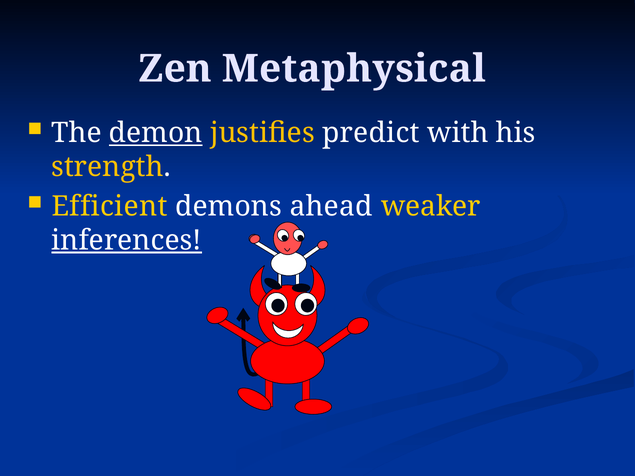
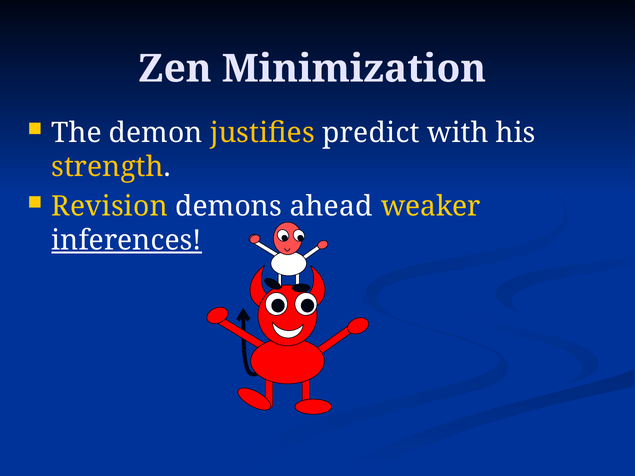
Metaphysical: Metaphysical -> Minimization
demon underline: present -> none
Efficient: Efficient -> Revision
